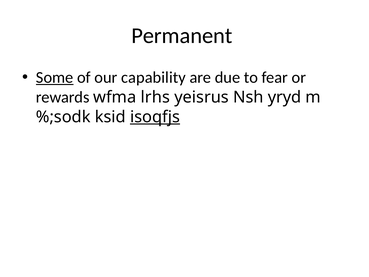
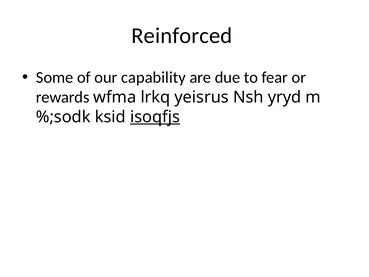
Permanent: Permanent -> Reinforced
Some underline: present -> none
lrhs: lrhs -> lrkq
